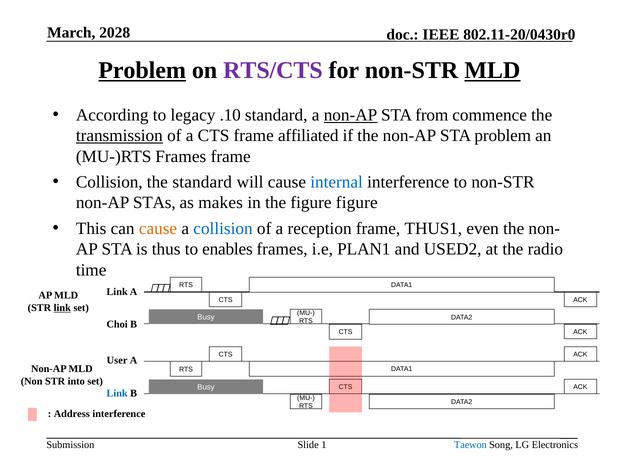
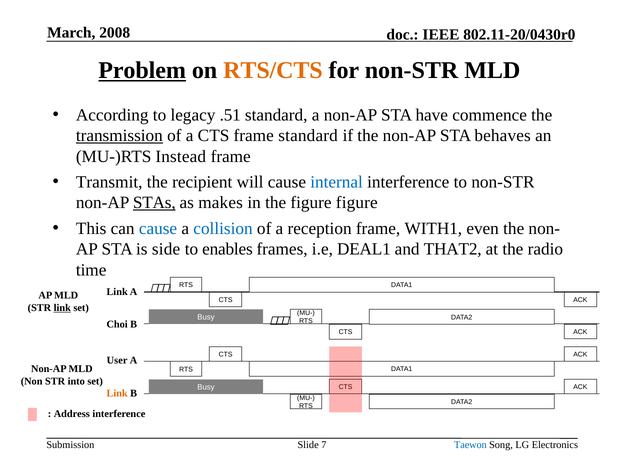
2028: 2028 -> 2008
RTS/CTS colour: purple -> orange
MLD at (492, 70) underline: present -> none
.10: .10 -> .51
non-AP at (351, 115) underline: present -> none
from: from -> have
frame affiliated: affiliated -> standard
STA problem: problem -> behaves
MU-)RTS Frames: Frames -> Instead
Collision at (109, 182): Collision -> Transmit
the standard: standard -> recipient
STAs underline: none -> present
cause at (158, 229) colour: orange -> blue
THUS1: THUS1 -> WITH1
thus: thus -> side
PLAN1: PLAN1 -> DEAL1
USED2: USED2 -> THAT2
Link at (117, 393) colour: blue -> orange
1: 1 -> 7
